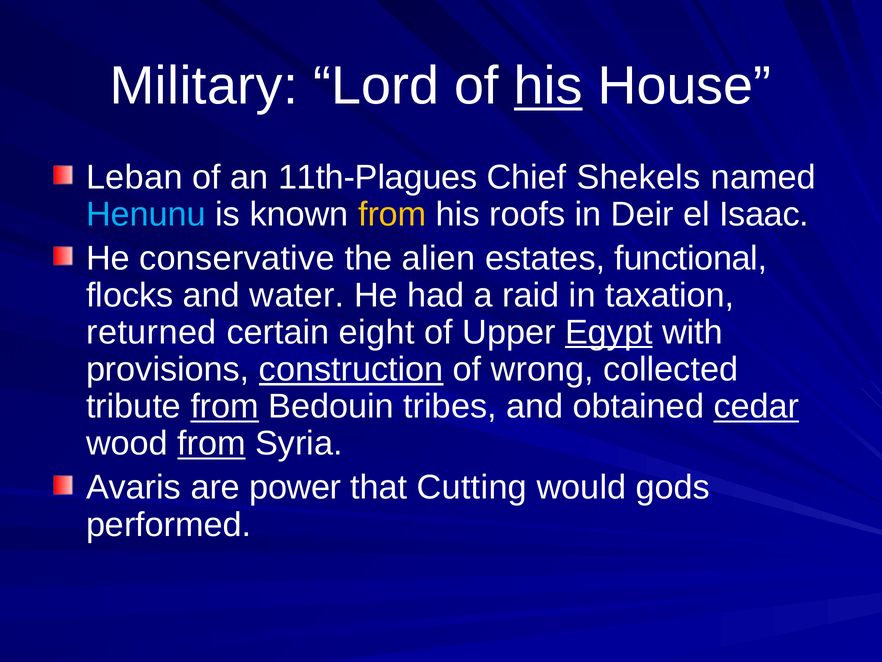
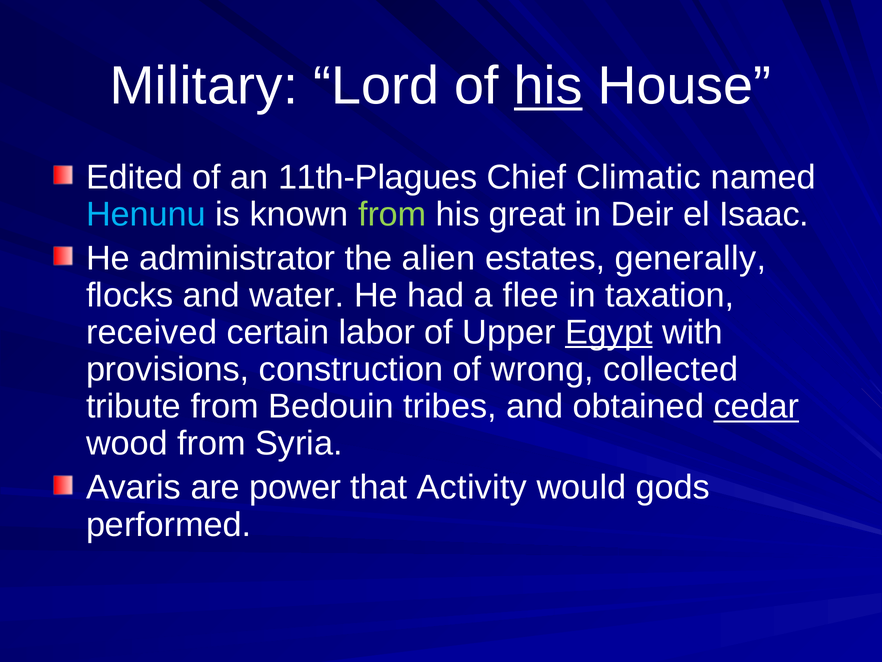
Leban: Leban -> Edited
Shekels: Shekels -> Climatic
from at (392, 214) colour: yellow -> light green
roofs: roofs -> great
conservative: conservative -> administrator
functional: functional -> generally
raid: raid -> flee
returned: returned -> received
eight: eight -> labor
construction underline: present -> none
from at (225, 406) underline: present -> none
from at (212, 443) underline: present -> none
Cutting: Cutting -> Activity
